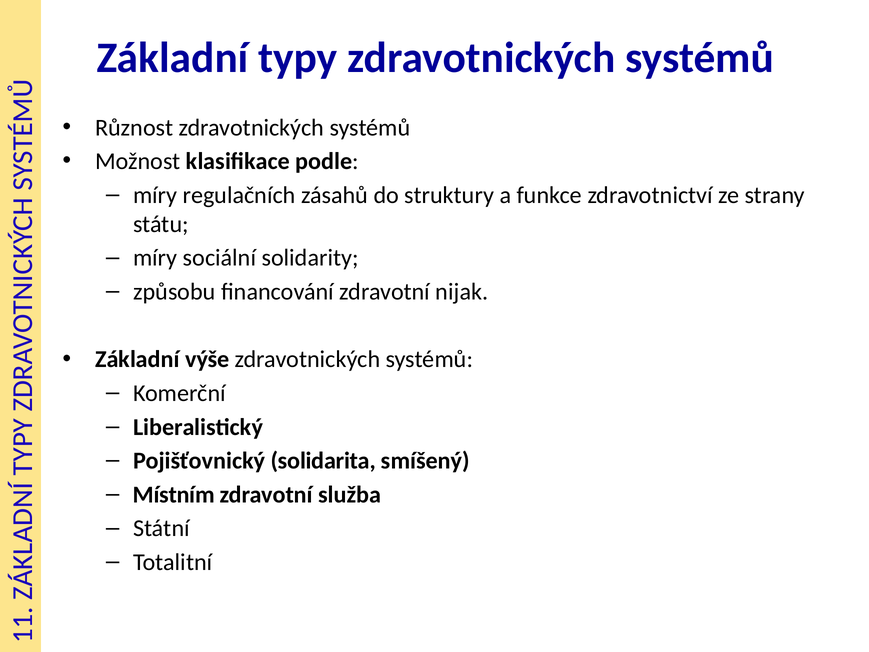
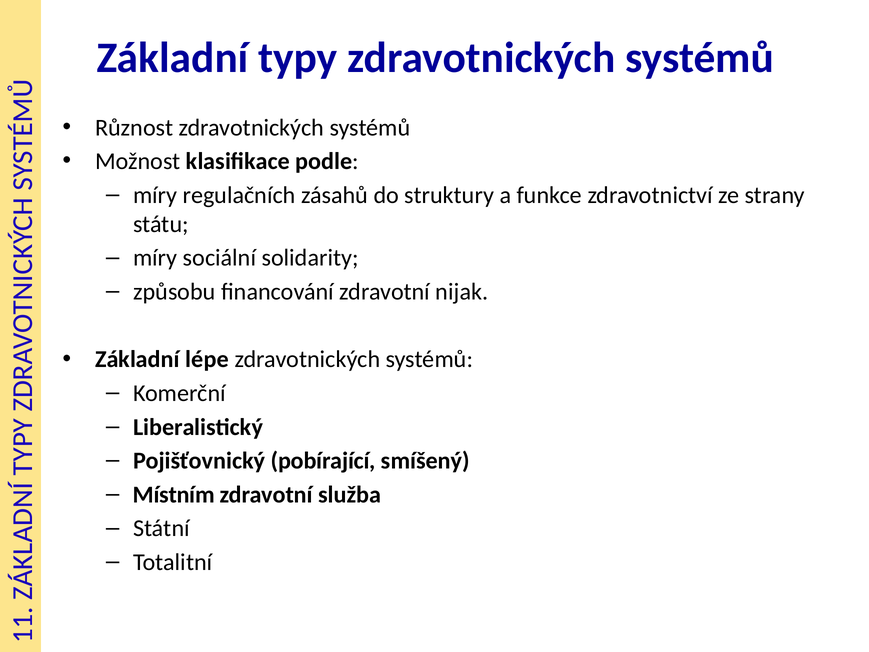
výše: výše -> lépe
solidarita: solidarita -> pobírající
